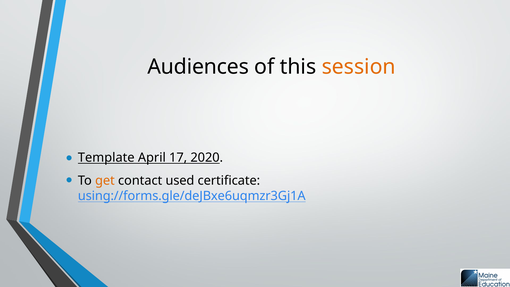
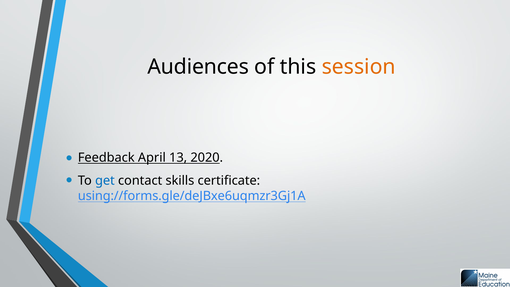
Template: Template -> Feedback
17: 17 -> 13
get colour: orange -> blue
used: used -> skills
